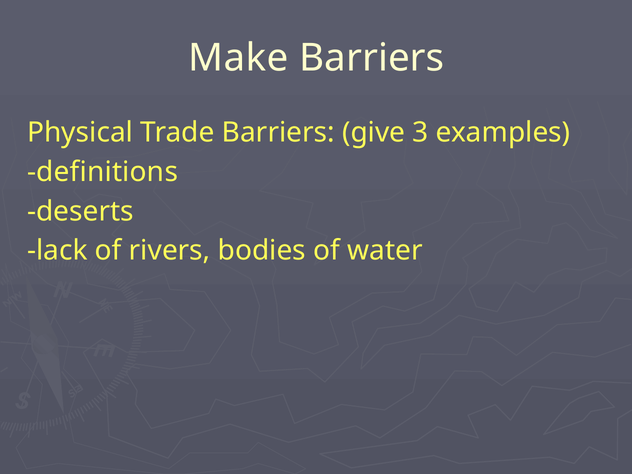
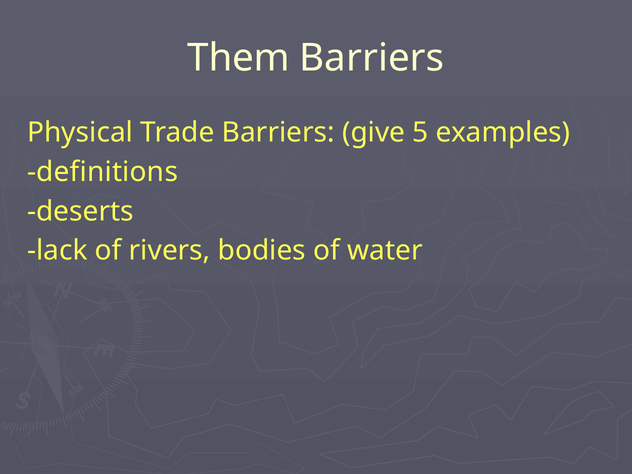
Make: Make -> Them
3: 3 -> 5
